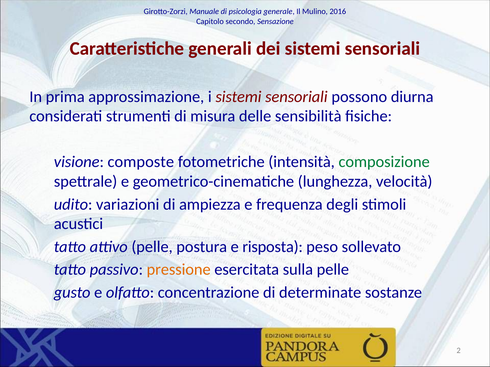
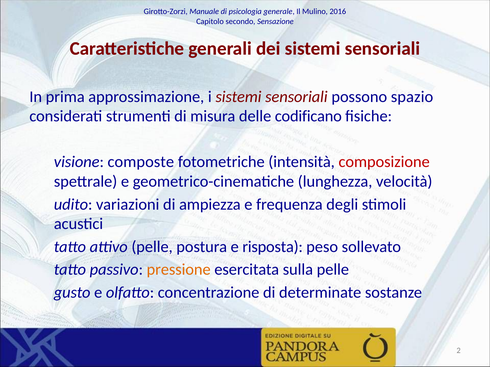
diurna: diurna -> spazio
sensibilità: sensibilità -> codificano
composizione colour: green -> red
